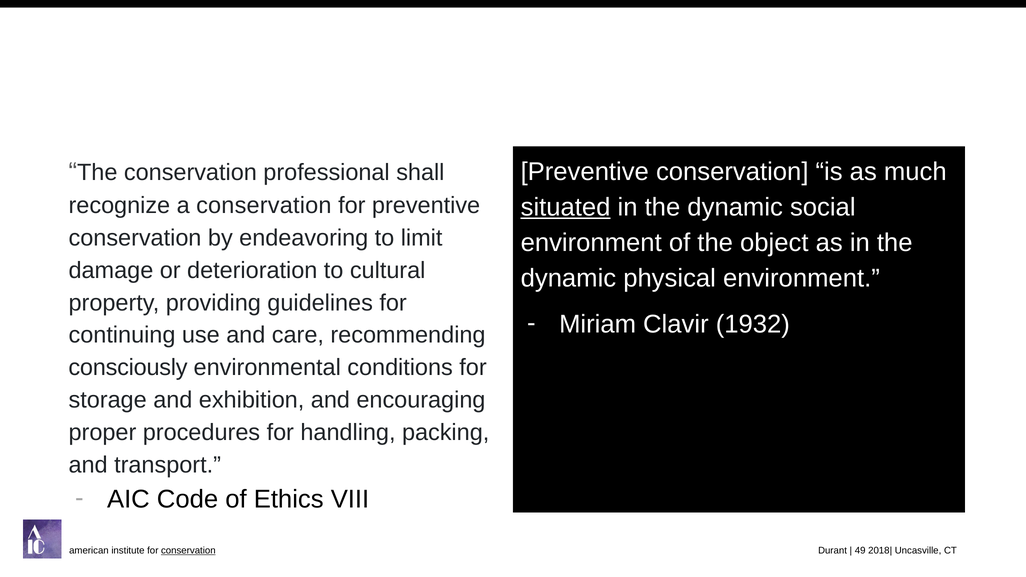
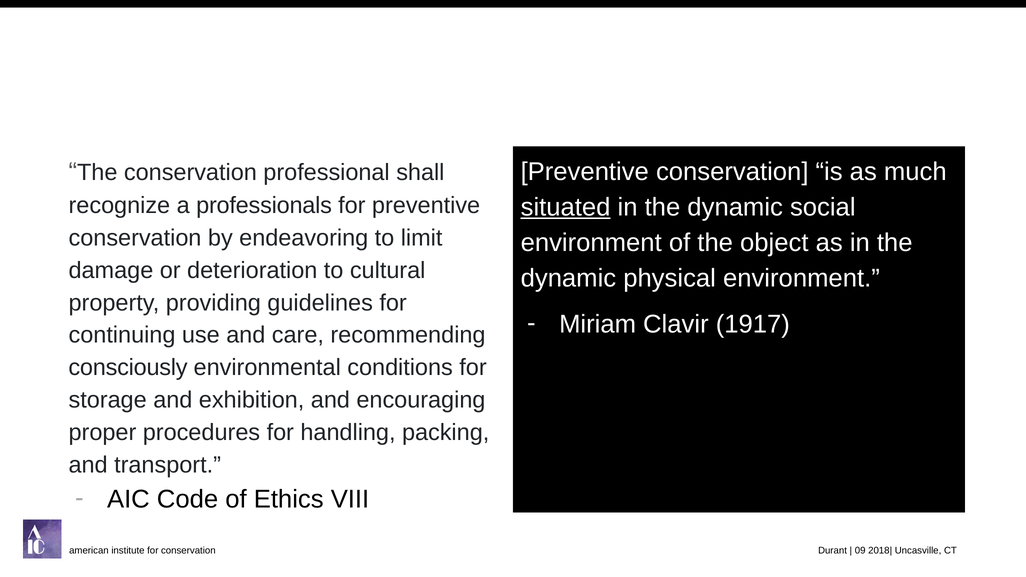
a conservation: conservation -> professionals
1932: 1932 -> 1917
conservation at (188, 551) underline: present -> none
49: 49 -> 09
